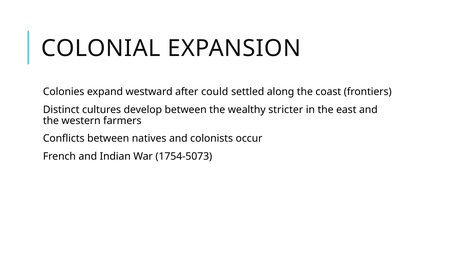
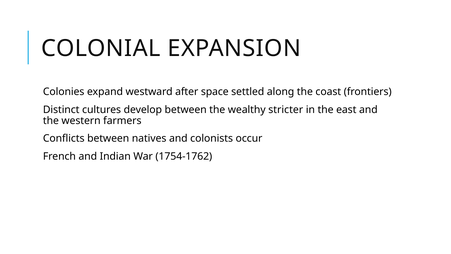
could: could -> space
1754-5073: 1754-5073 -> 1754-1762
